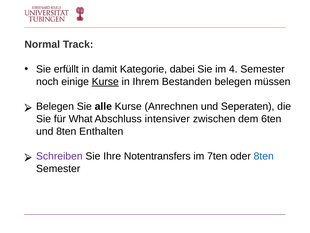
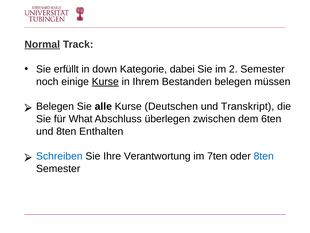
Normal underline: none -> present
damit: damit -> down
4: 4 -> 2
Anrechnen: Anrechnen -> Deutschen
Seperaten: Seperaten -> Transkript
intensiver: intensiver -> überlegen
Schreiben colour: purple -> blue
Notentransfers: Notentransfers -> Verantwortung
